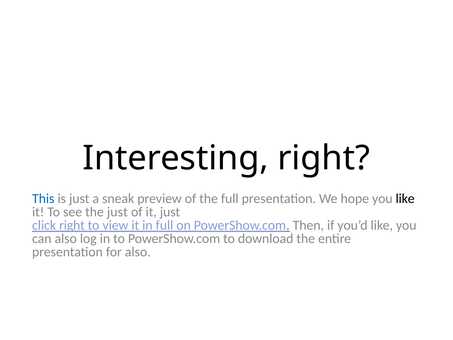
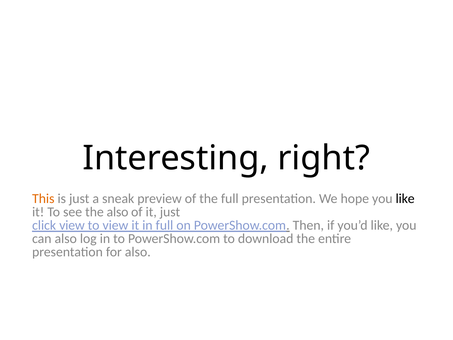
This colour: blue -> orange
the just: just -> also
click right: right -> view
